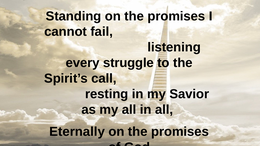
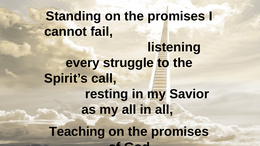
Eternally: Eternally -> Teaching
